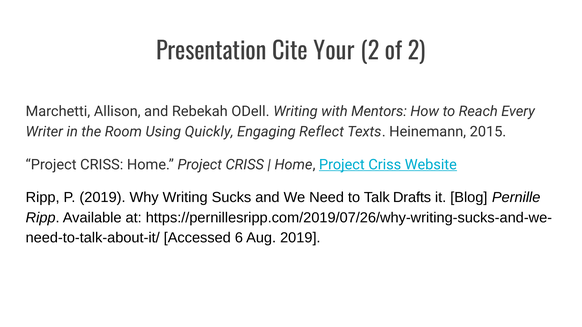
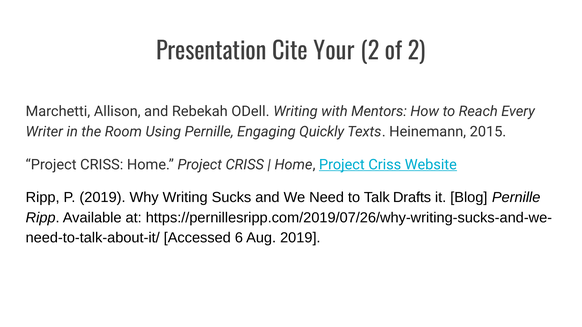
Using Quickly: Quickly -> Pernille
Reflect: Reflect -> Quickly
